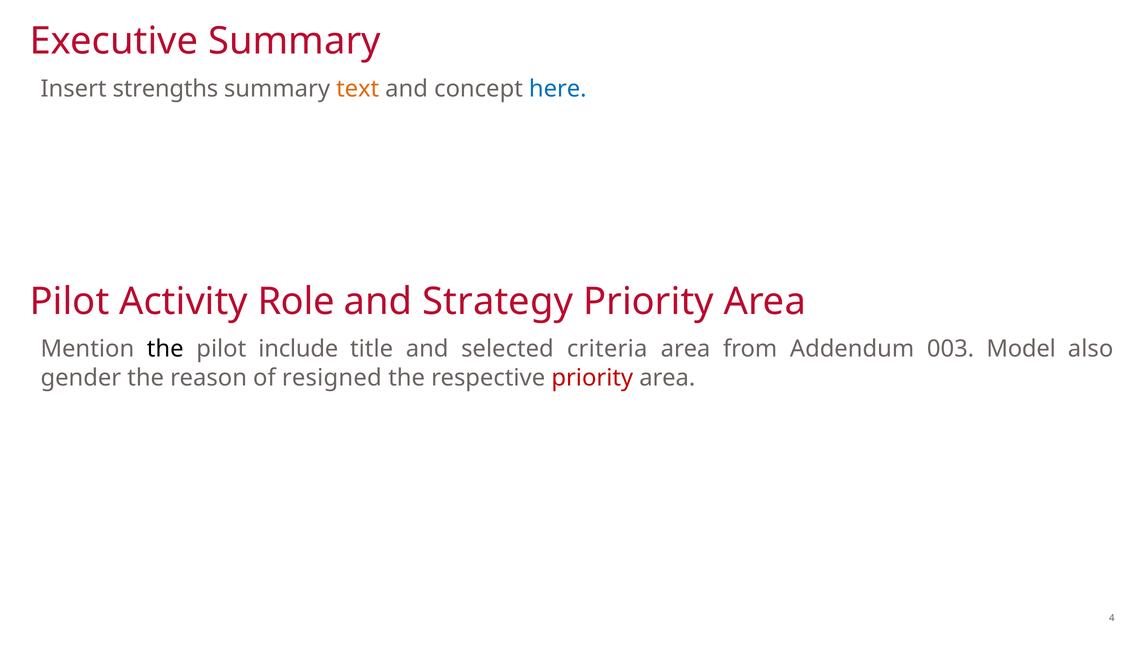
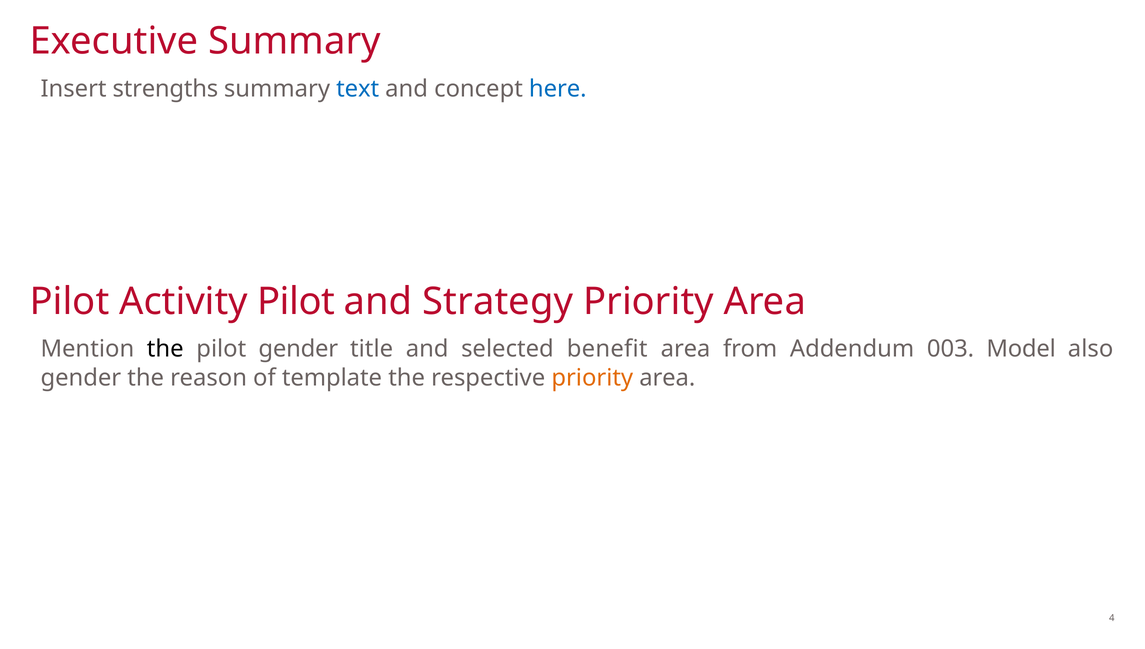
text colour: orange -> blue
Activity Role: Role -> Pilot
pilot include: include -> gender
criteria: criteria -> benefit
resigned: resigned -> template
priority at (592, 378) colour: red -> orange
